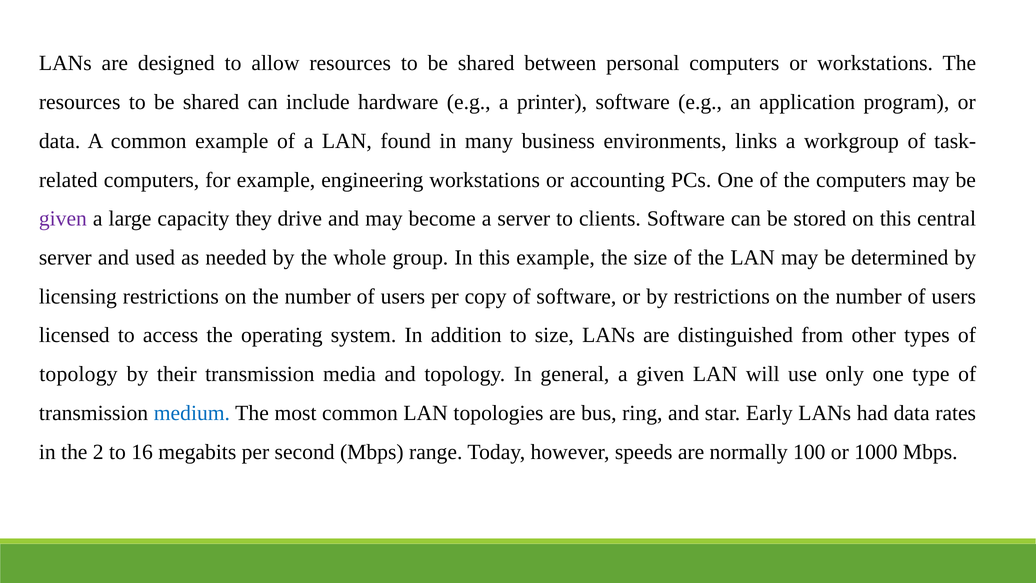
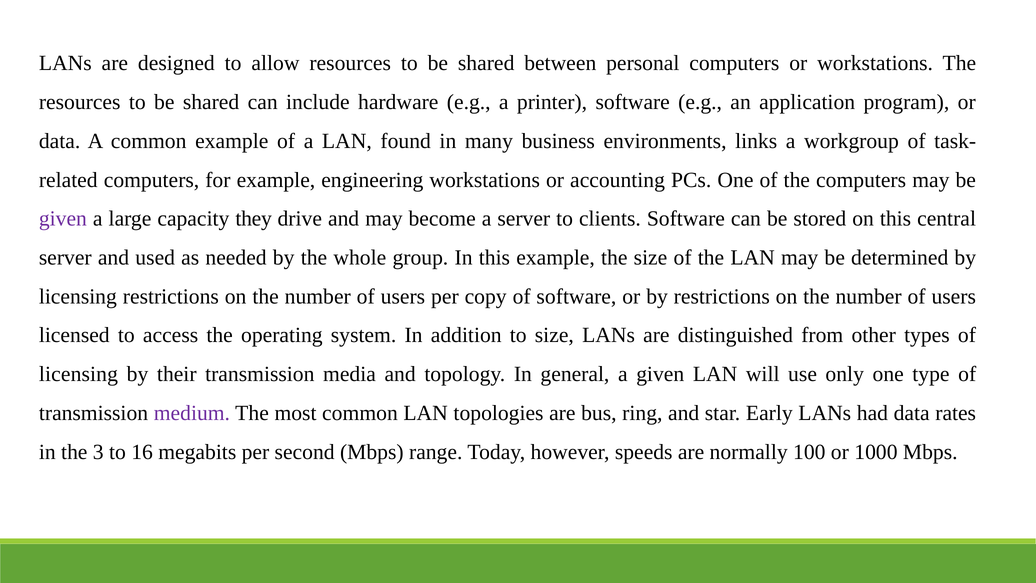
topology at (78, 374): topology -> licensing
medium colour: blue -> purple
2: 2 -> 3
